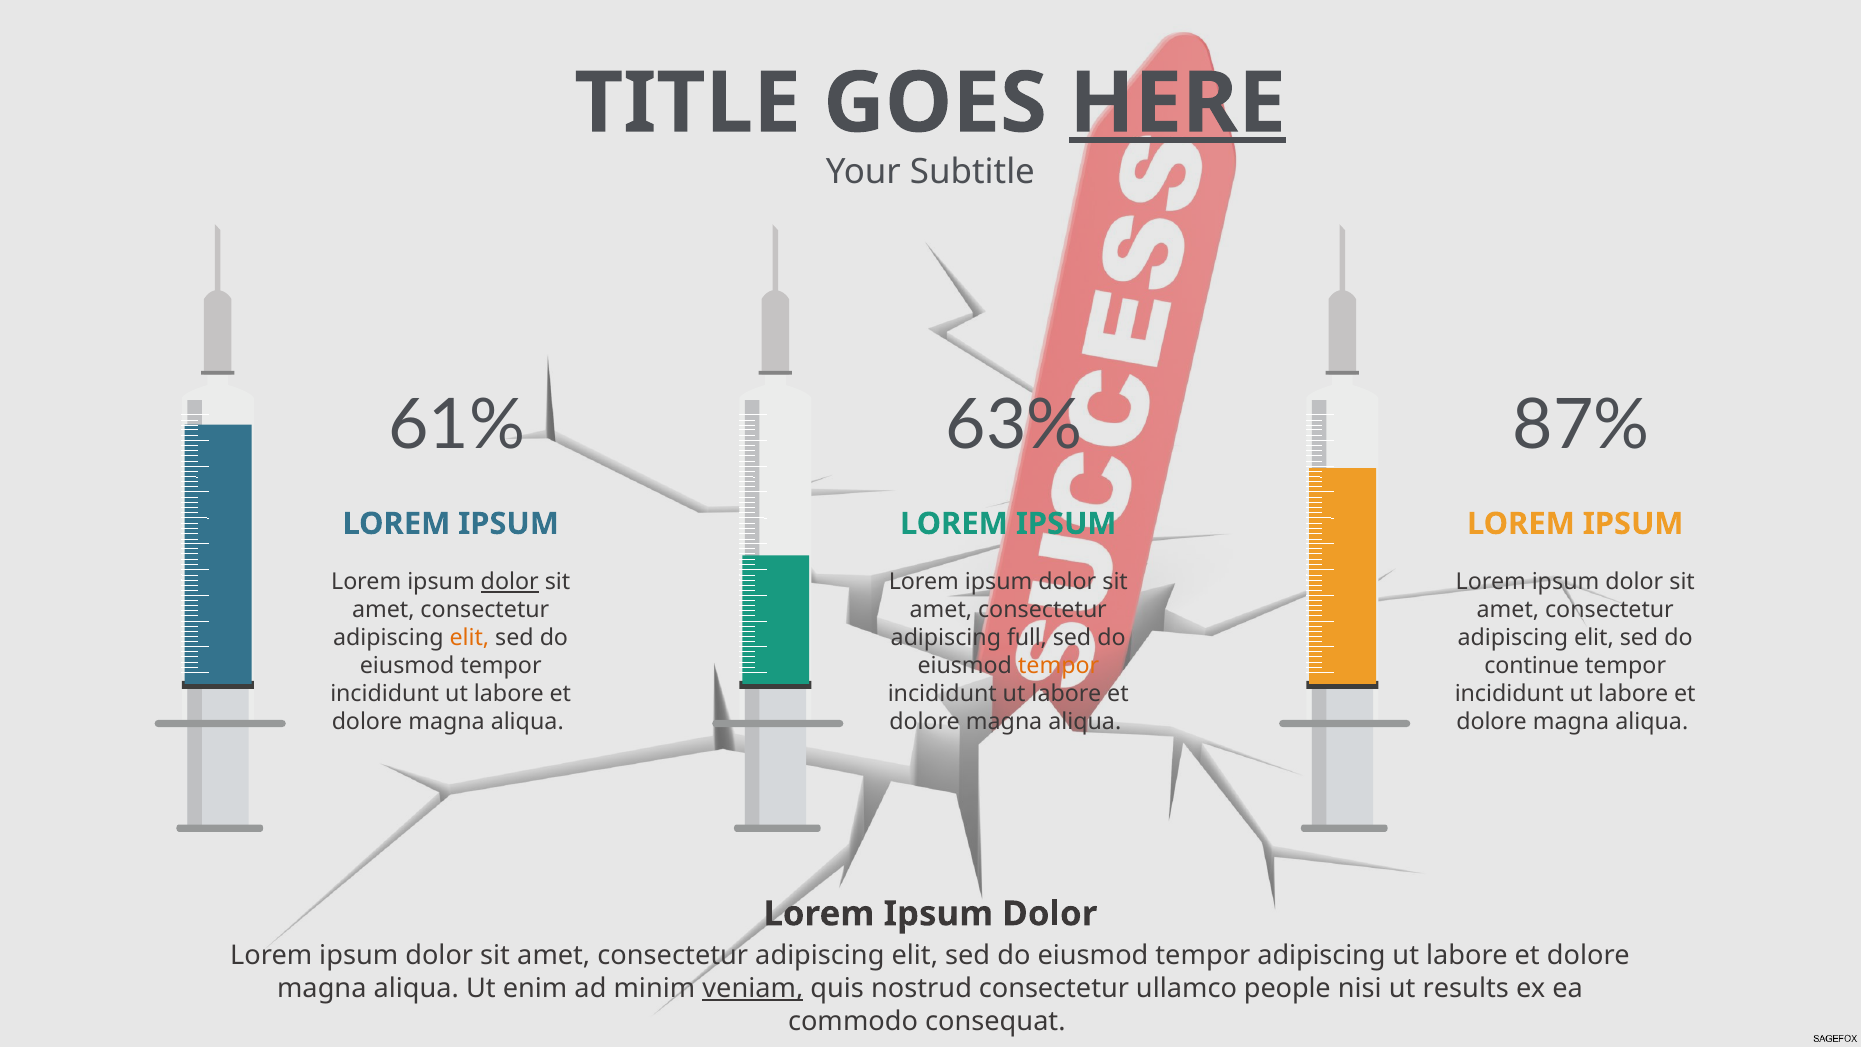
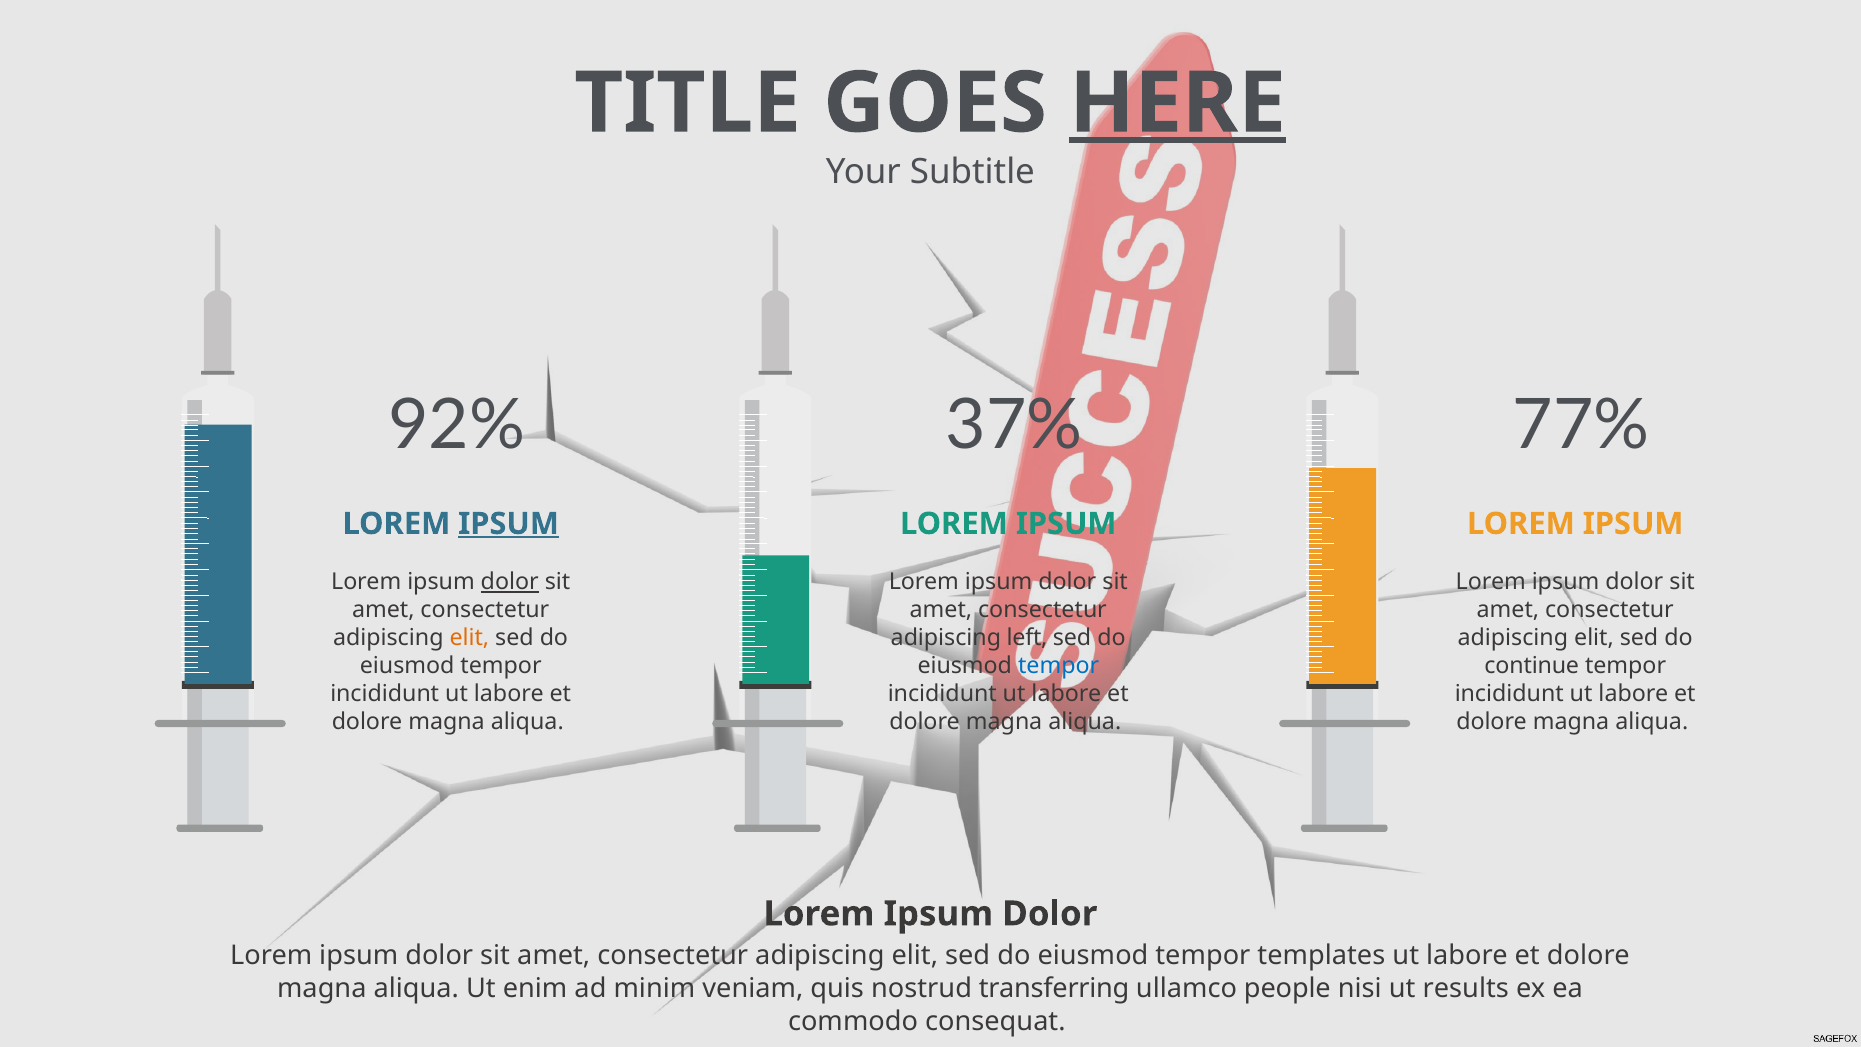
61%: 61% -> 92%
63%: 63% -> 37%
87%: 87% -> 77%
IPSUM at (509, 524) underline: none -> present
full: full -> left
tempor at (1059, 666) colour: orange -> blue
tempor adipiscing: adipiscing -> templates
veniam underline: present -> none
nostrud consectetur: consectetur -> transferring
